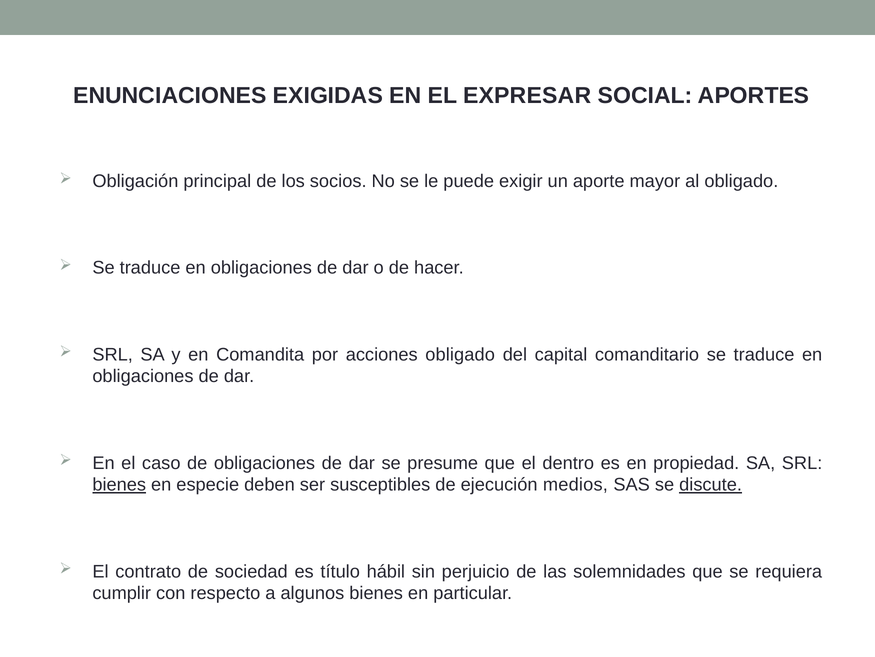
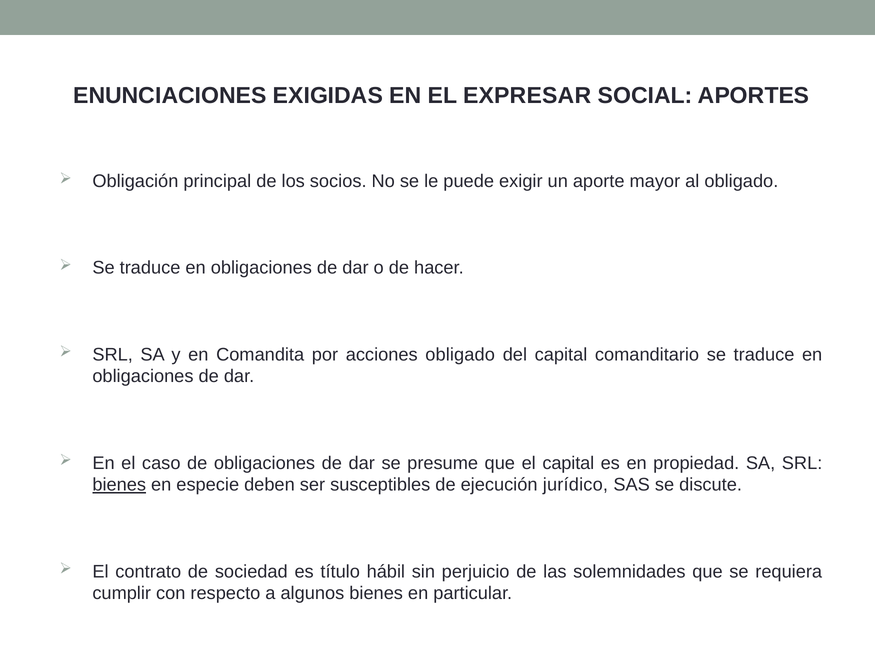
el dentro: dentro -> capital
medios: medios -> jurídico
discute underline: present -> none
